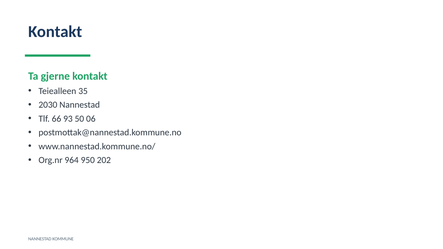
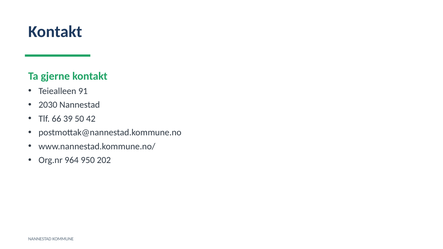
35: 35 -> 91
93: 93 -> 39
06: 06 -> 42
